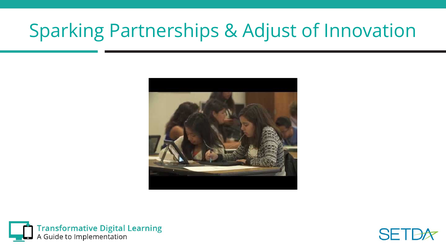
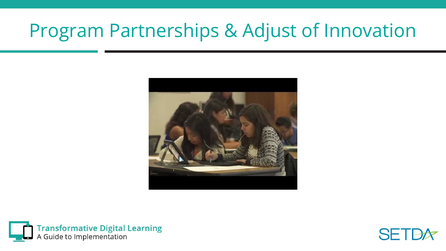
Sparking: Sparking -> Program
